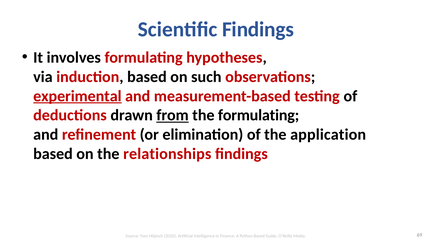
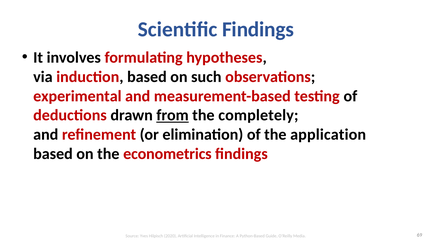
experimental underline: present -> none
the formulating: formulating -> completely
relationships: relationships -> econometrics
